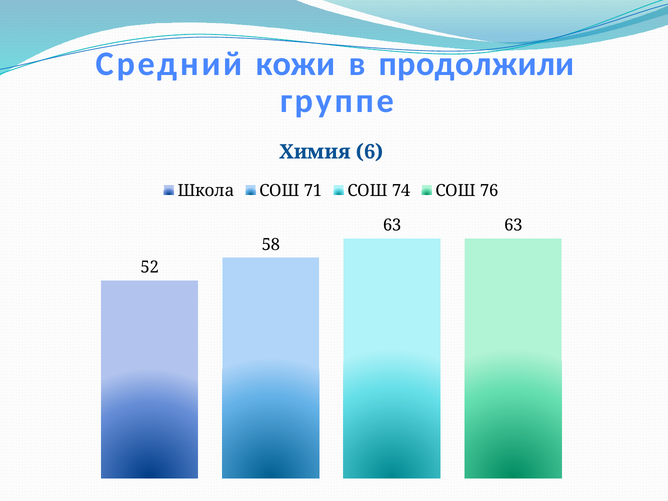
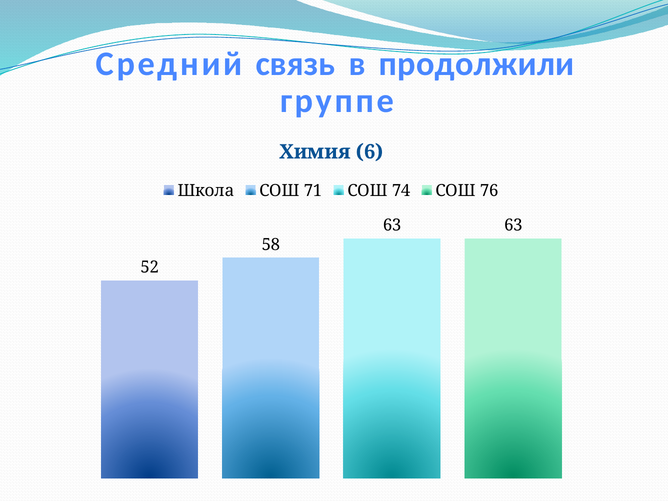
кожи: кожи -> связь
